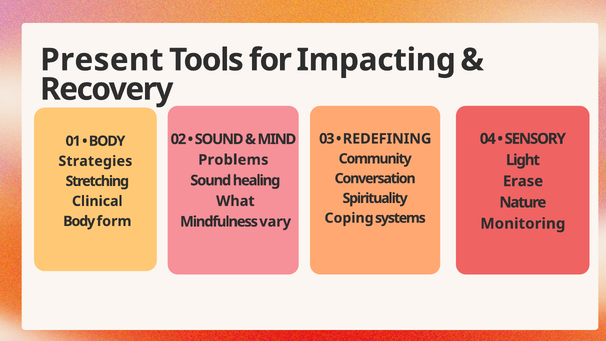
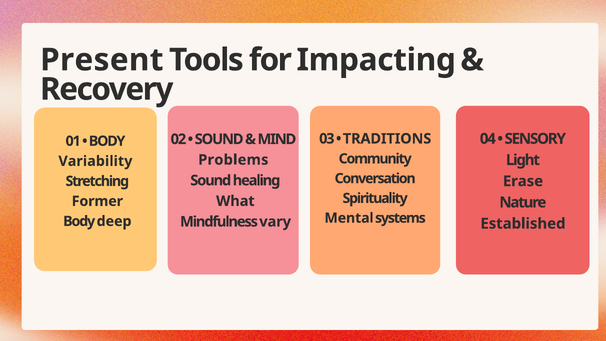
REDEFINING: REDEFINING -> TRADITIONS
Strategies: Strategies -> Variability
Clinical: Clinical -> Former
Coping: Coping -> Mental
form: form -> deep
Monitoring: Monitoring -> Established
